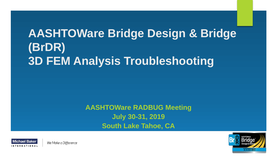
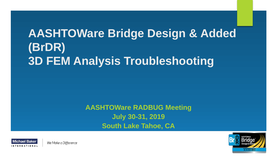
Bridge at (218, 33): Bridge -> Added
